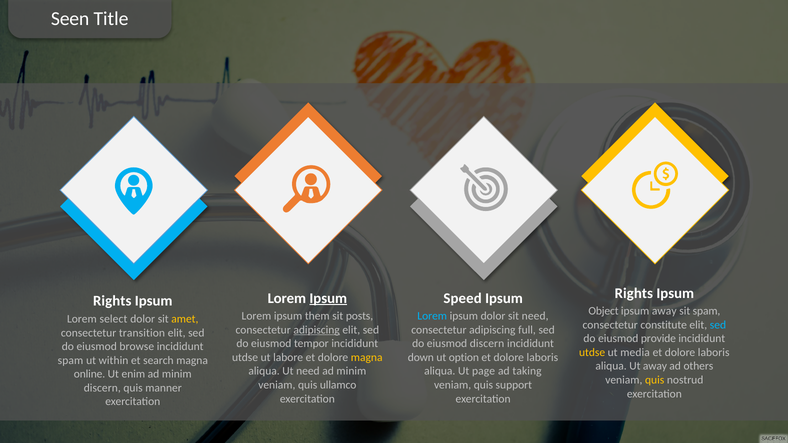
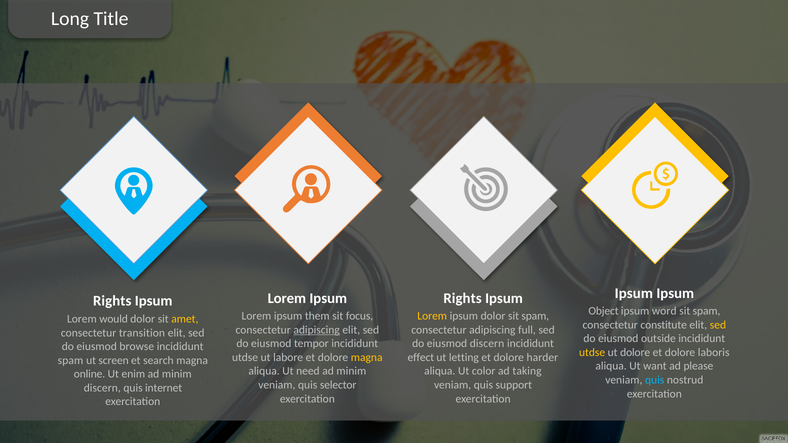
Seen: Seen -> Long
Rights at (634, 293): Rights -> Ipsum
Ipsum at (328, 298) underline: present -> none
Speed at (463, 298): Speed -> Rights
ipsum away: away -> word
posts: posts -> focus
Lorem at (432, 316) colour: light blue -> yellow
dolor sit need: need -> spam
select: select -> would
sed at (718, 325) colour: light blue -> yellow
provide: provide -> outside
ut media: media -> dolore
down: down -> effect
option: option -> letting
laboris at (542, 358): laboris -> harder
within: within -> screen
Ut away: away -> want
others: others -> please
page: page -> color
quis at (655, 380) colour: yellow -> light blue
ullamco: ullamco -> selector
manner: manner -> internet
